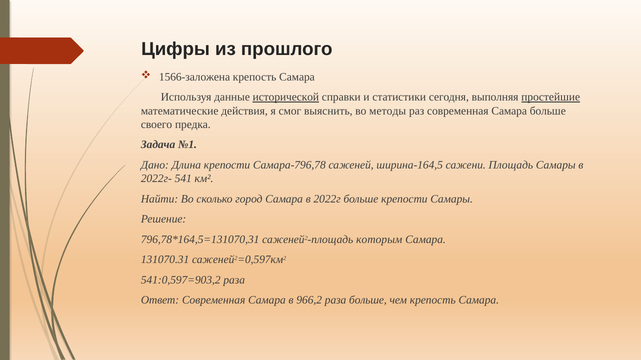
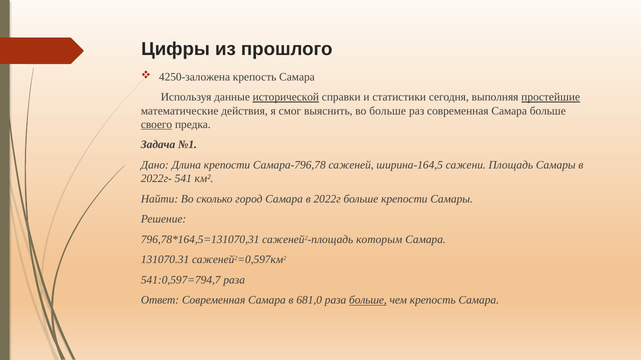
1566-заложена: 1566-заложена -> 4250-заложена
во методы: методы -> больше
своего underline: none -> present
541:0,597=903,2: 541:0,597=903,2 -> 541:0,597=794,7
966,2: 966,2 -> 681,0
больше at (368, 301) underline: none -> present
